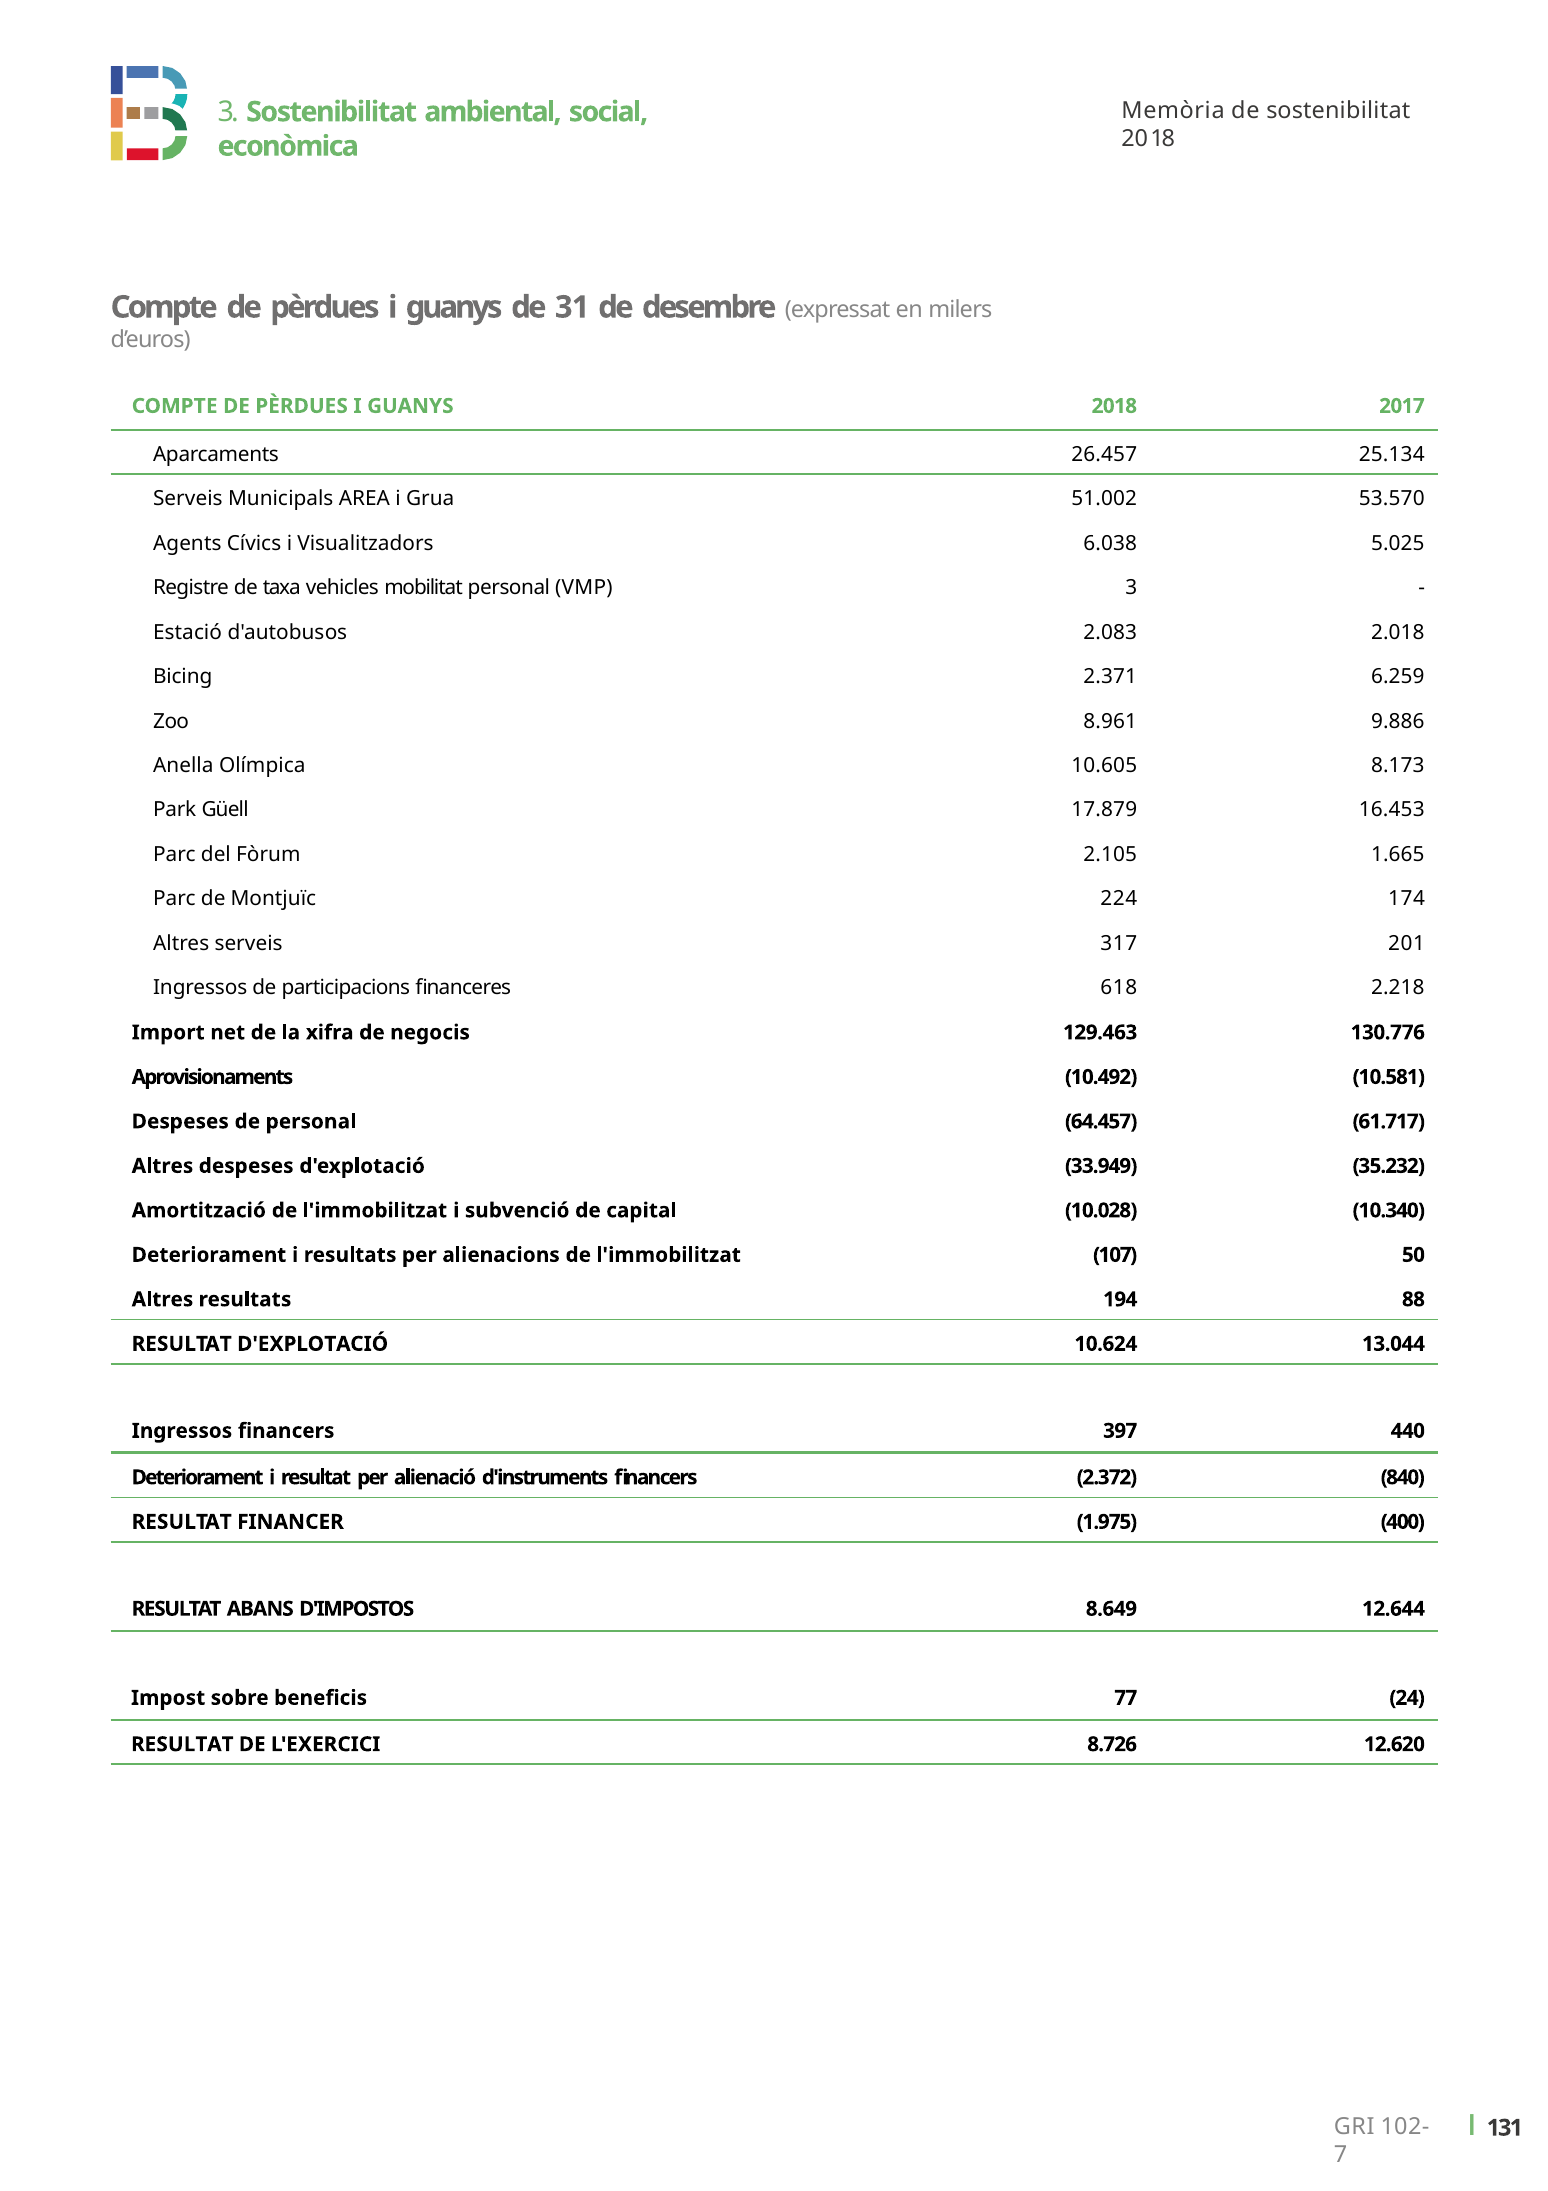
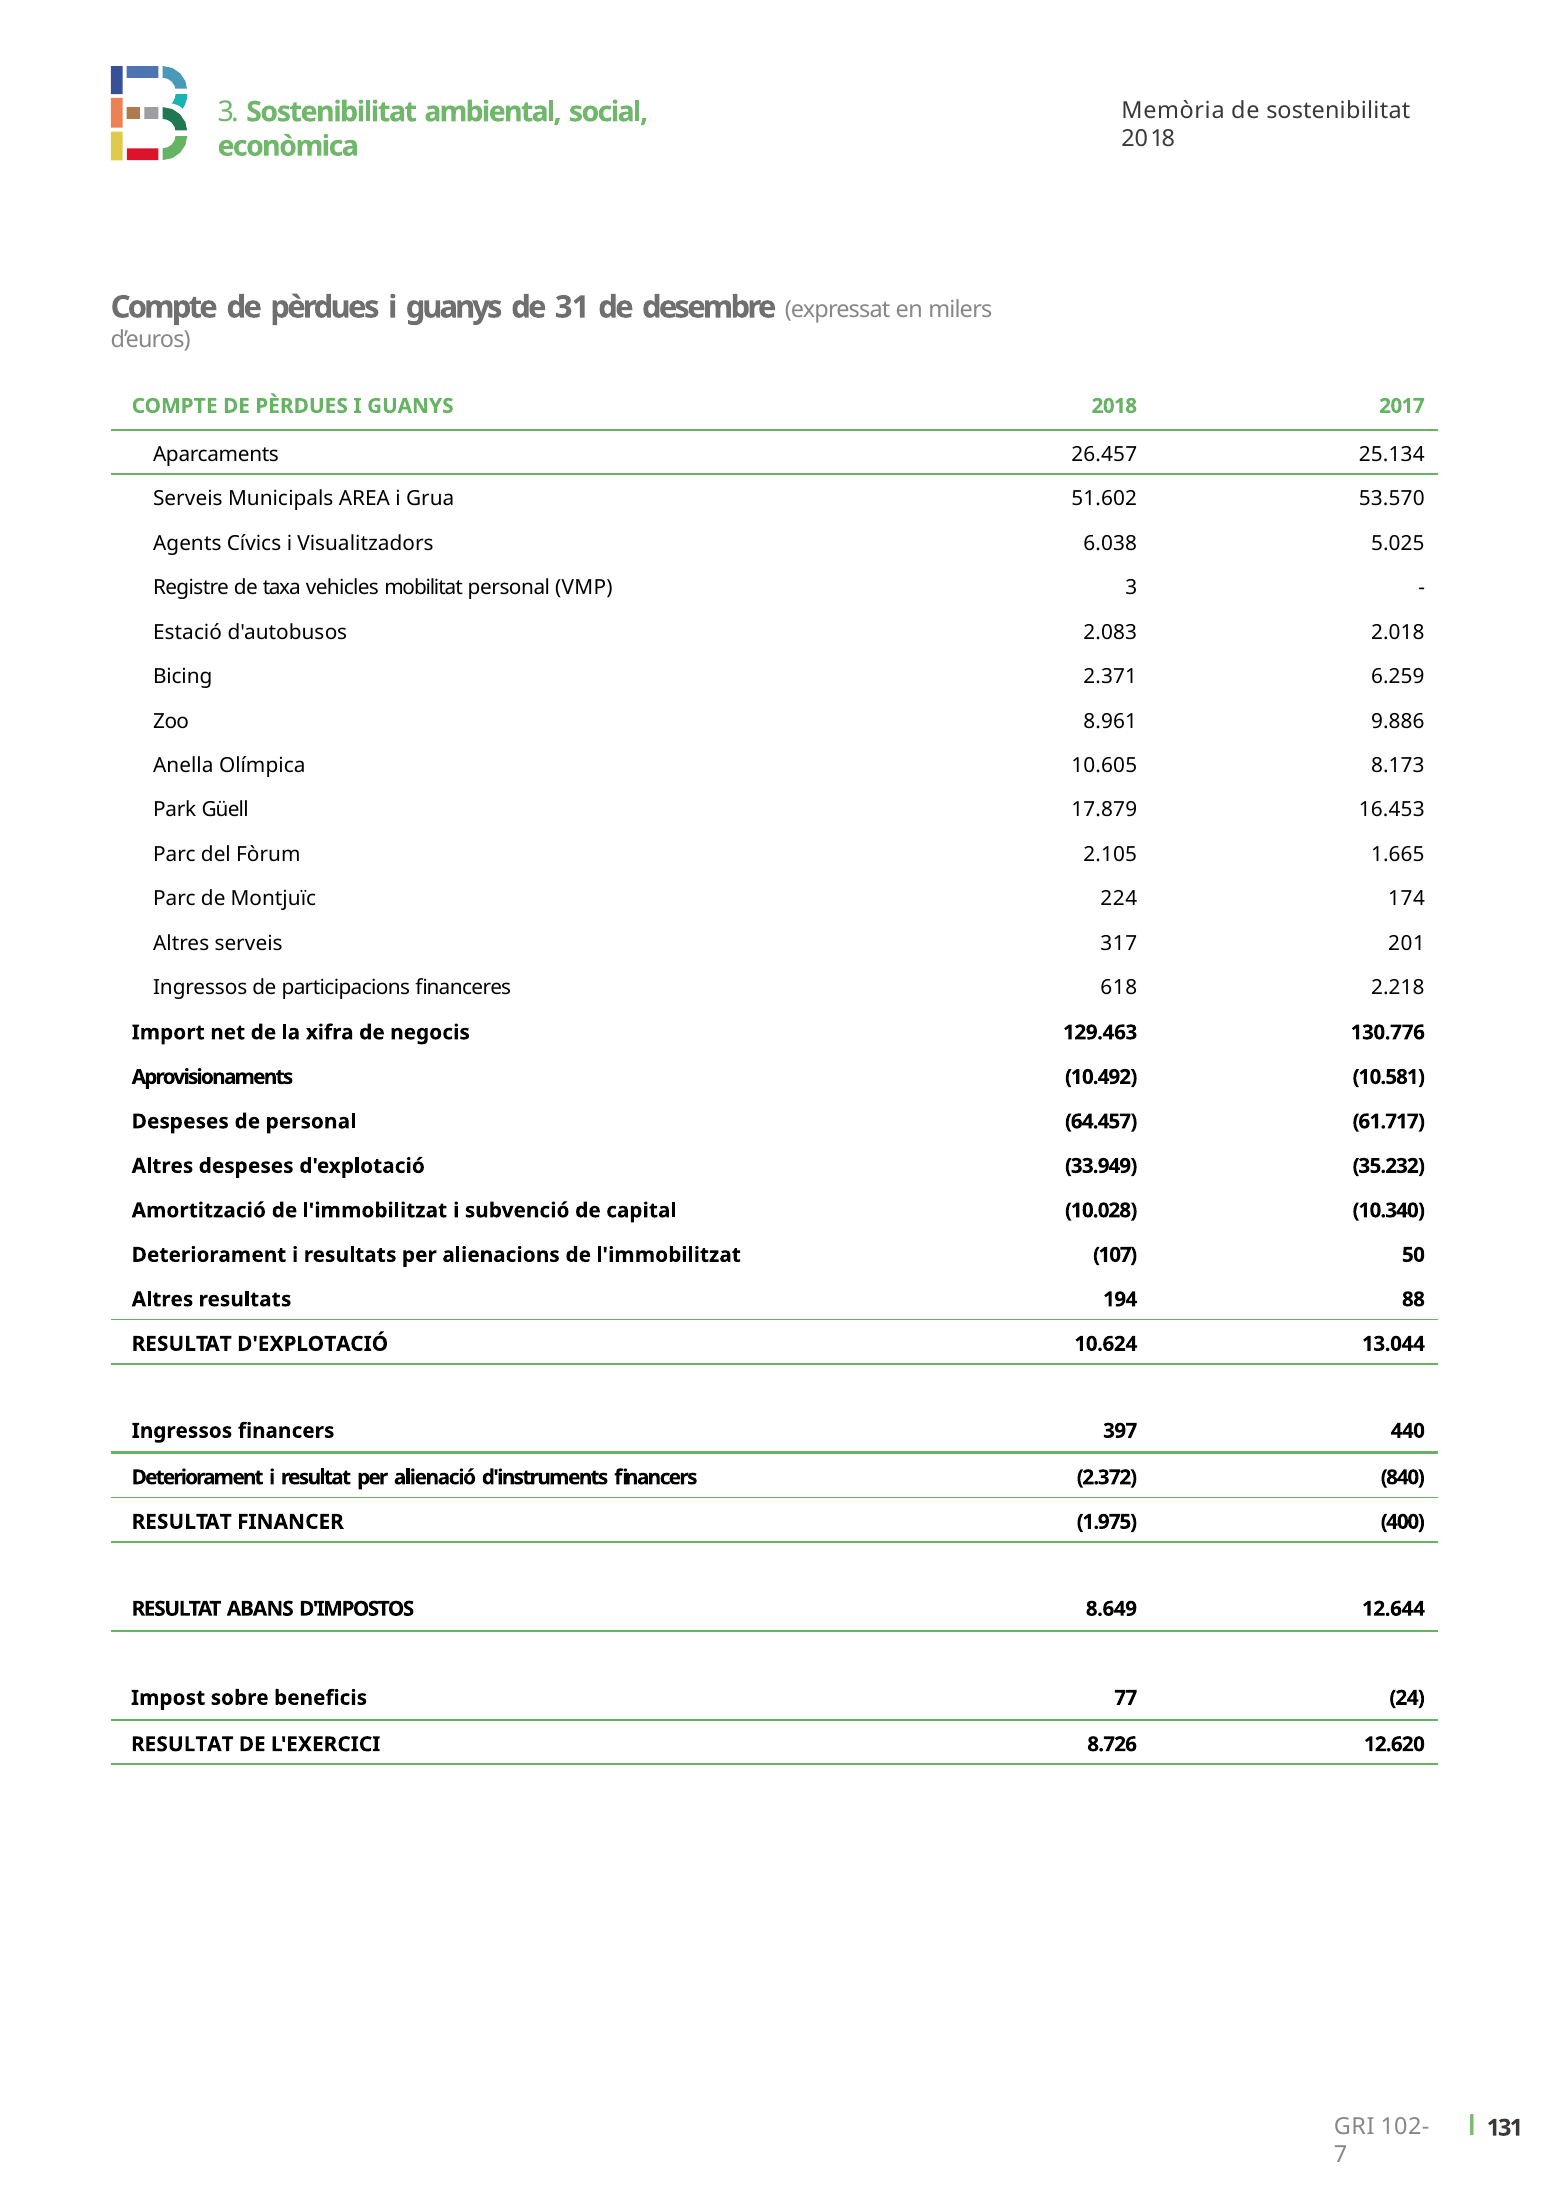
51.002: 51.002 -> 51.602
